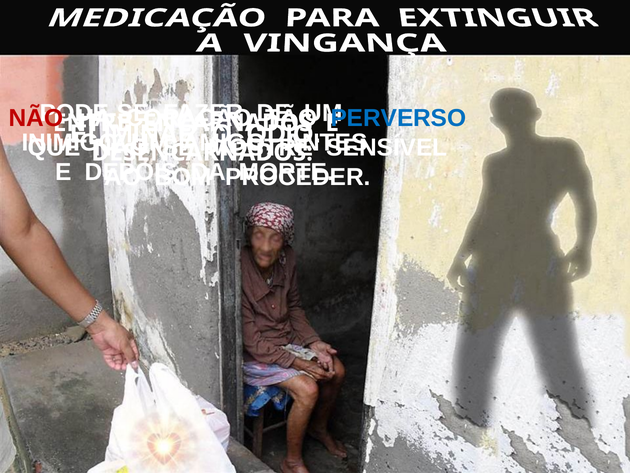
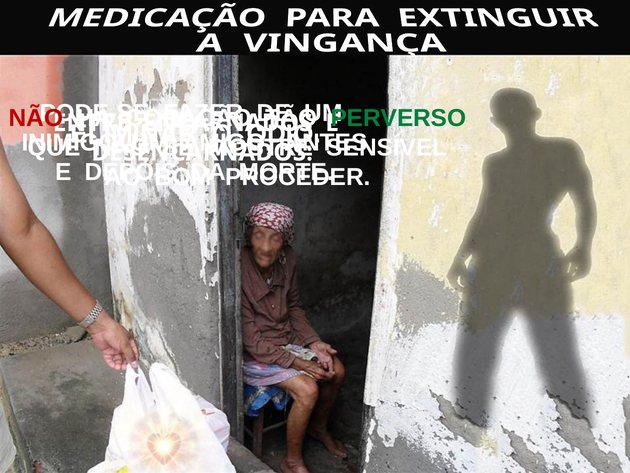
PERVERSO colour: blue -> green
